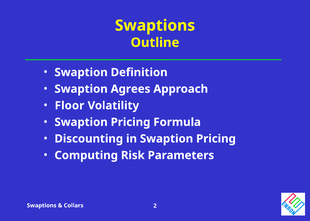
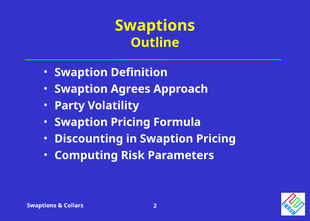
Floor: Floor -> Party
